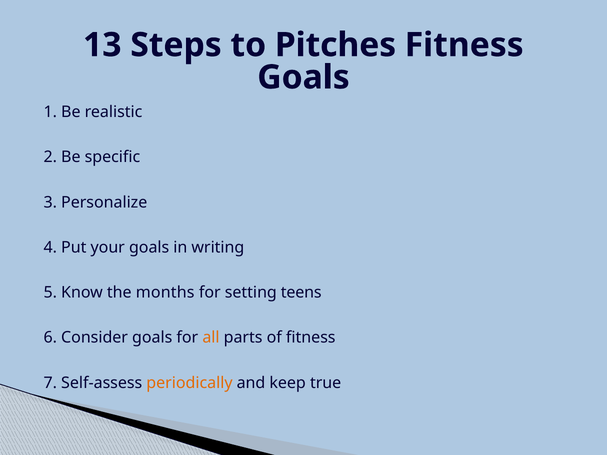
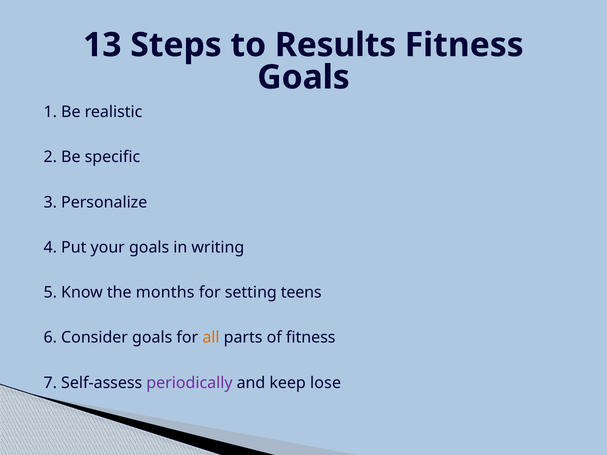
Pitches: Pitches -> Results
periodically colour: orange -> purple
true: true -> lose
